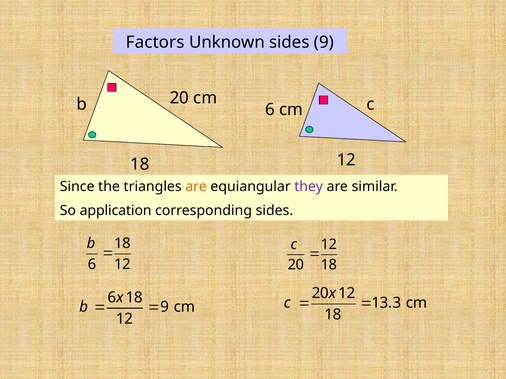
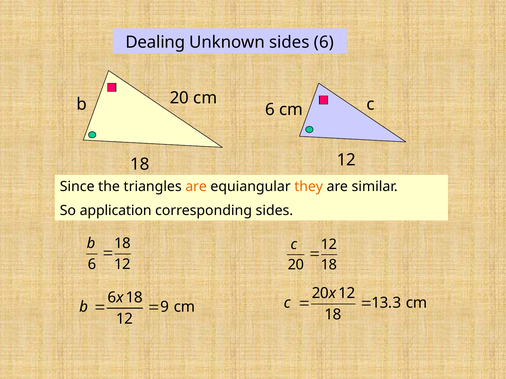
Factors: Factors -> Dealing
sides 9: 9 -> 6
they colour: purple -> orange
